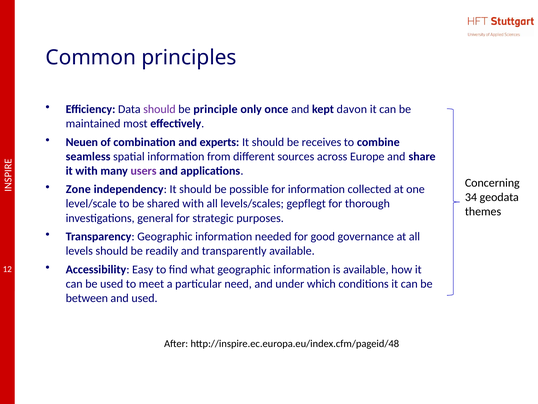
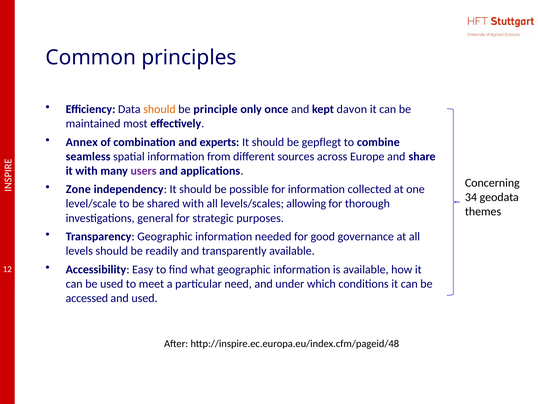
should at (159, 109) colour: purple -> orange
Neuen: Neuen -> Annex
receives: receives -> gepflegt
gepflegt: gepflegt -> allowing
between: between -> accessed
